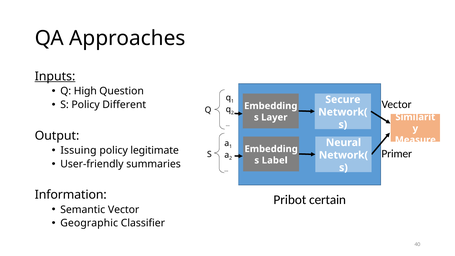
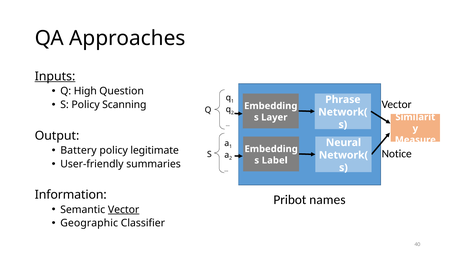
Secure: Secure -> Phrase
Different: Different -> Scanning
Issuing: Issuing -> Battery
Primer: Primer -> Notice
certain: certain -> names
Vector at (124, 210) underline: none -> present
